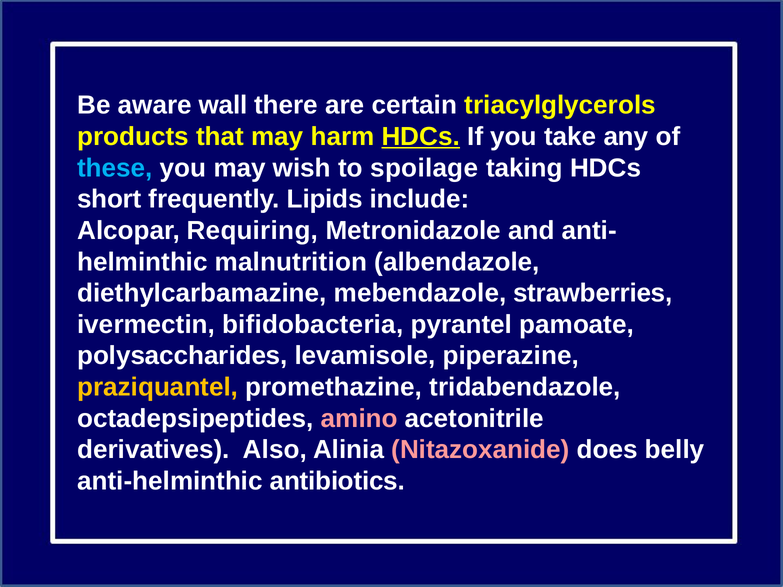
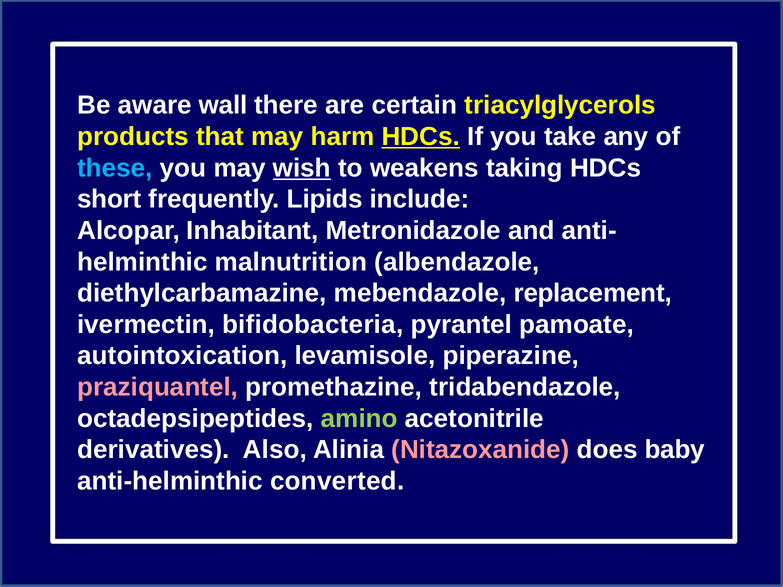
wish underline: none -> present
spoilage: spoilage -> weakens
Requiring: Requiring -> Inhabitant
strawberries: strawberries -> replacement
polysaccharides: polysaccharides -> autointoxication
praziquantel colour: yellow -> pink
amino colour: pink -> light green
belly: belly -> baby
antibiotics: antibiotics -> converted
